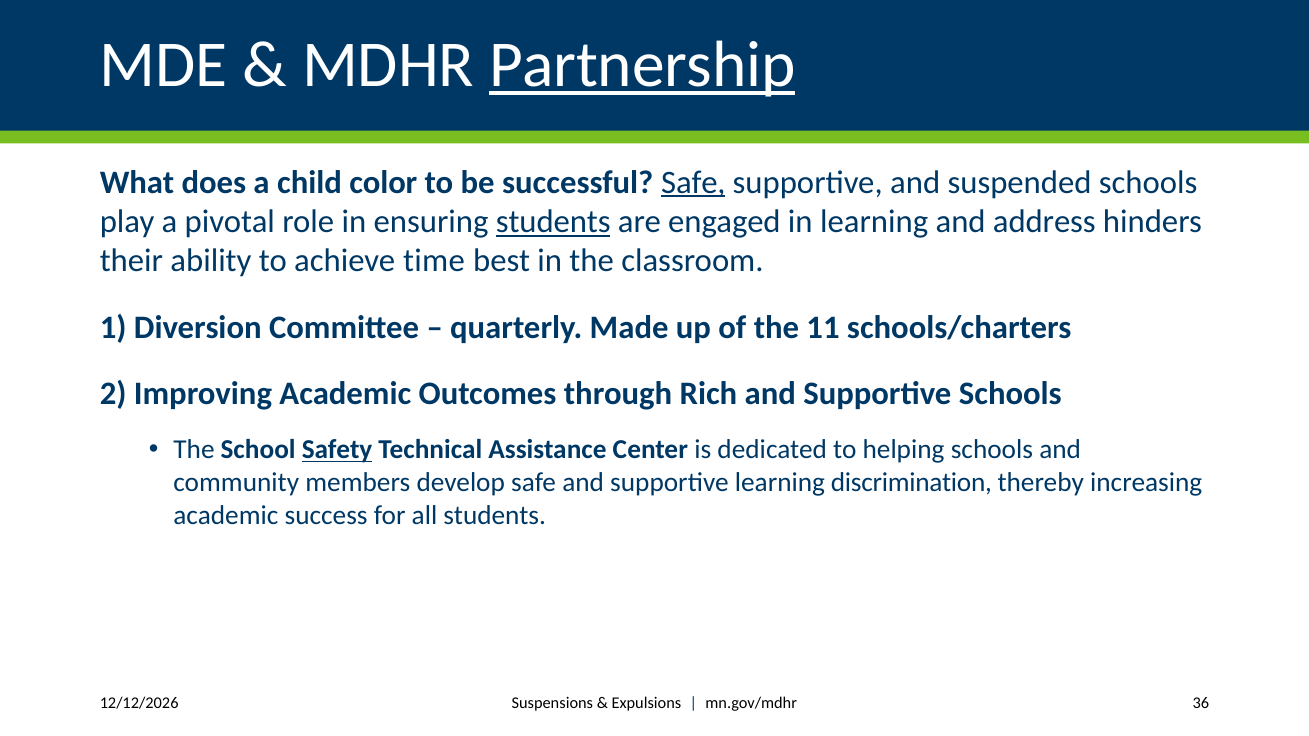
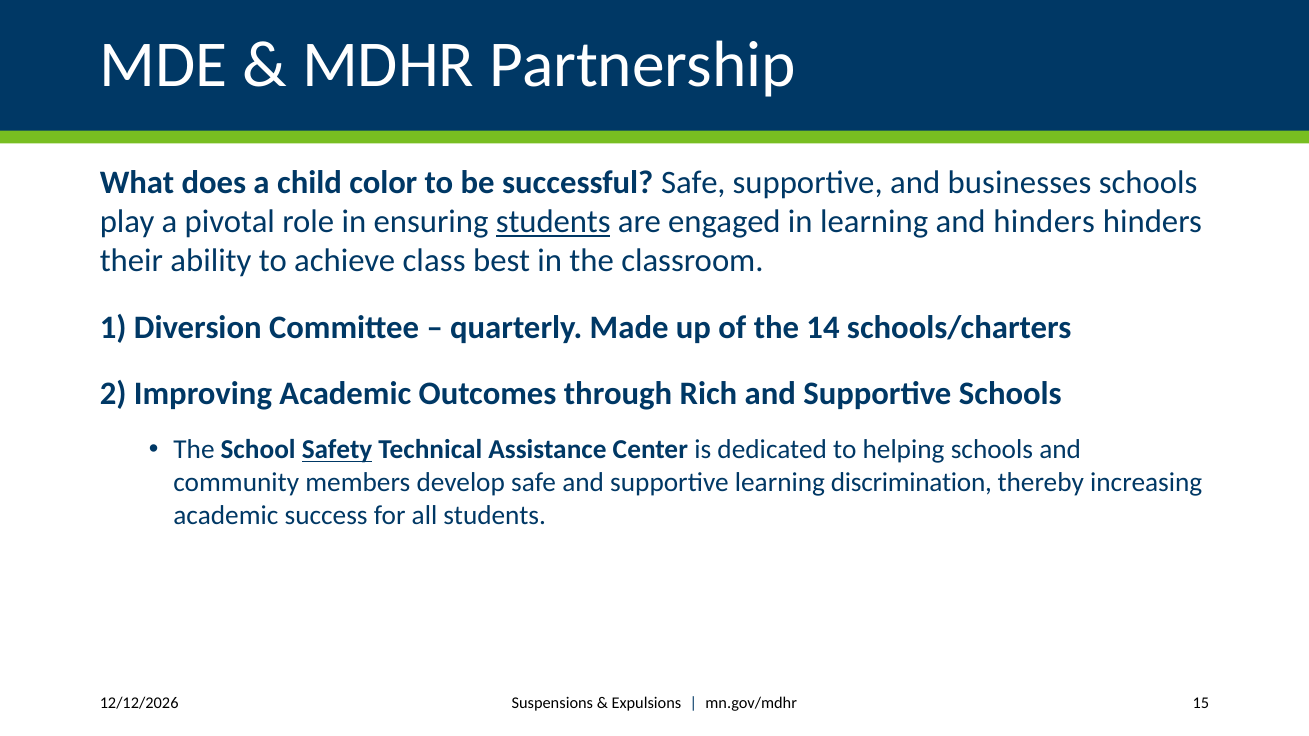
Partnership underline: present -> none
Safe at (693, 182) underline: present -> none
suspended: suspended -> businesses
and address: address -> hinders
time: time -> class
11: 11 -> 14
36: 36 -> 15
